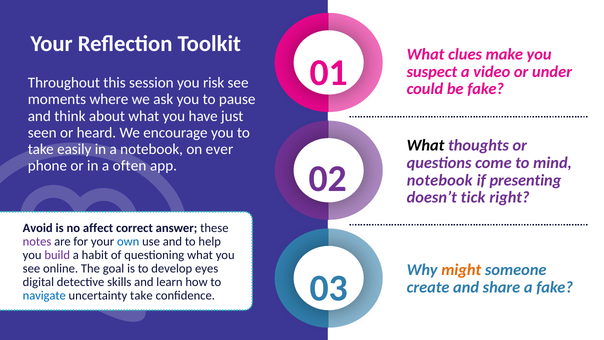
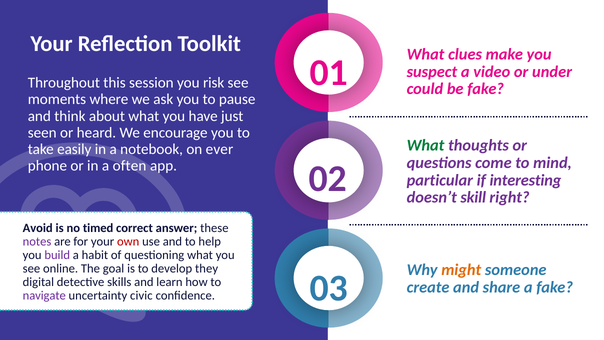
What at (426, 145) colour: black -> green
notebook at (440, 180): notebook -> particular
presenting: presenting -> interesting
tick: tick -> skill
affect: affect -> timed
own colour: blue -> red
eyes: eyes -> they
navigate colour: blue -> purple
uncertainty take: take -> civic
